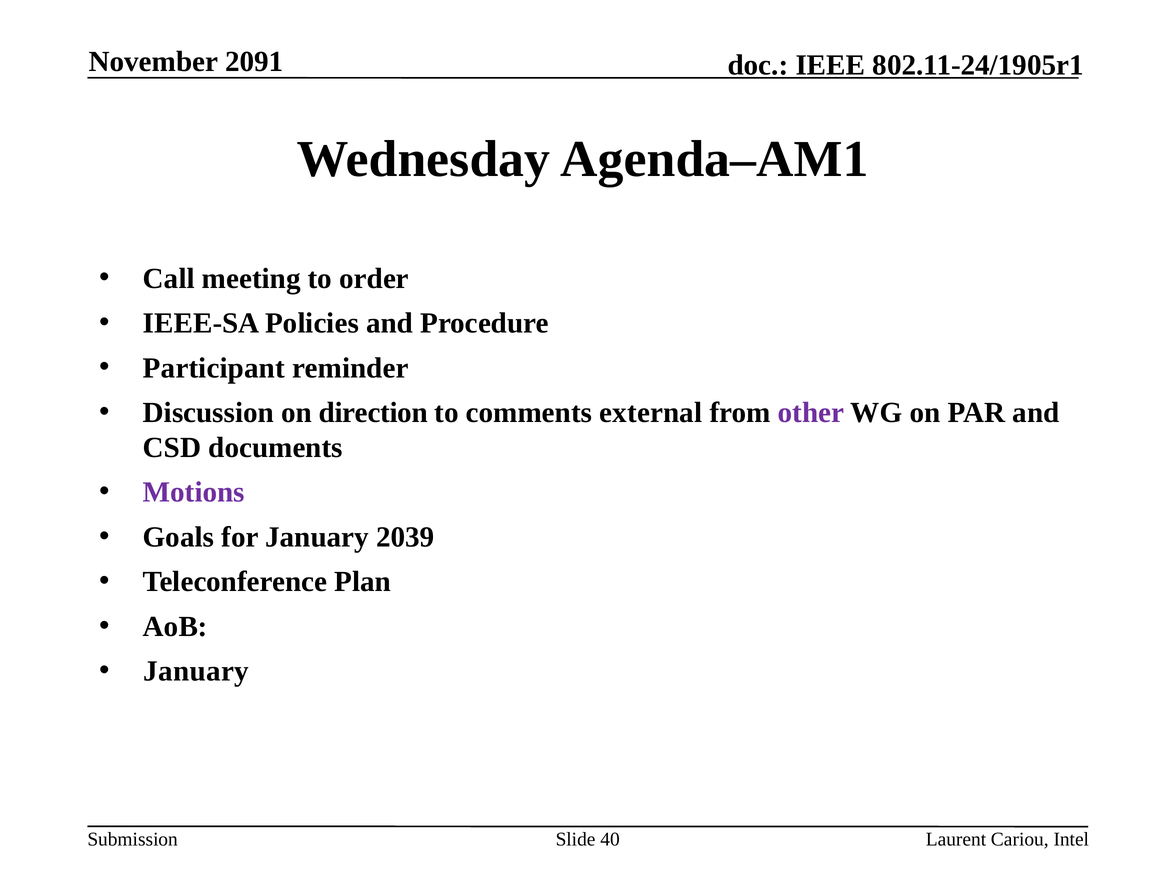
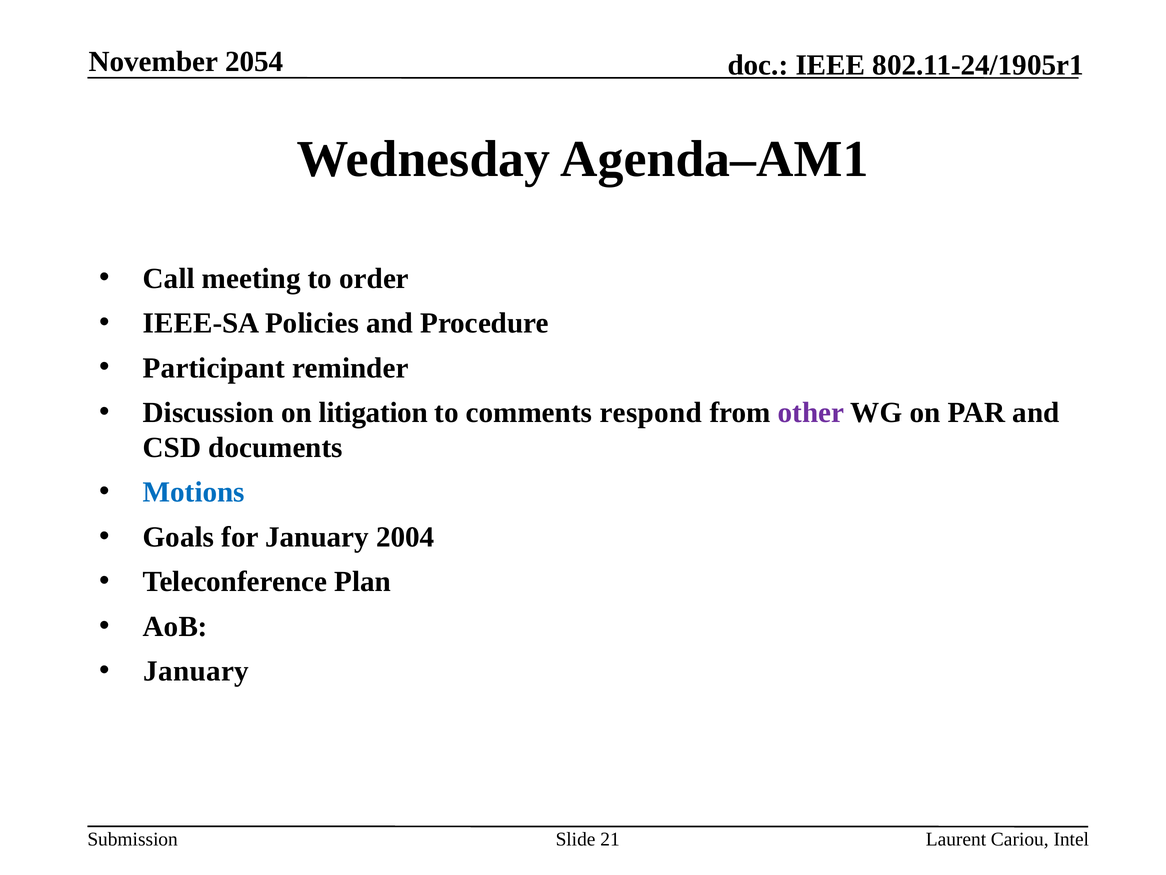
2091: 2091 -> 2054
direction: direction -> litigation
external: external -> respond
Motions colour: purple -> blue
2039: 2039 -> 2004
40: 40 -> 21
